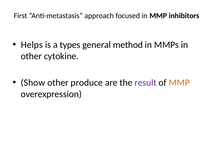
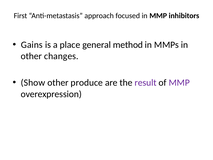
Helps: Helps -> Gains
types: types -> place
cytokine: cytokine -> changes
MMP at (179, 83) colour: orange -> purple
